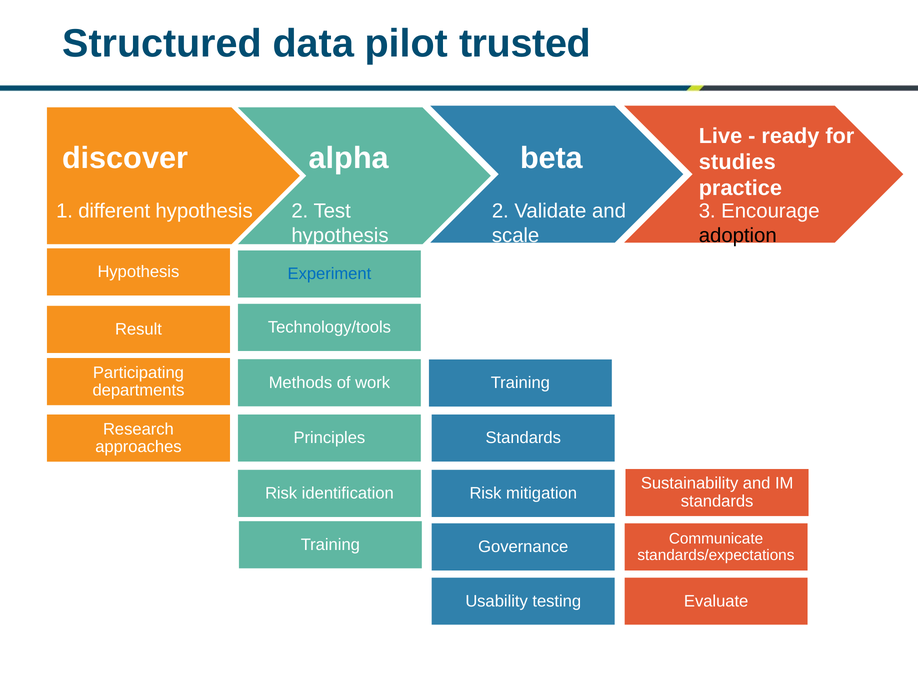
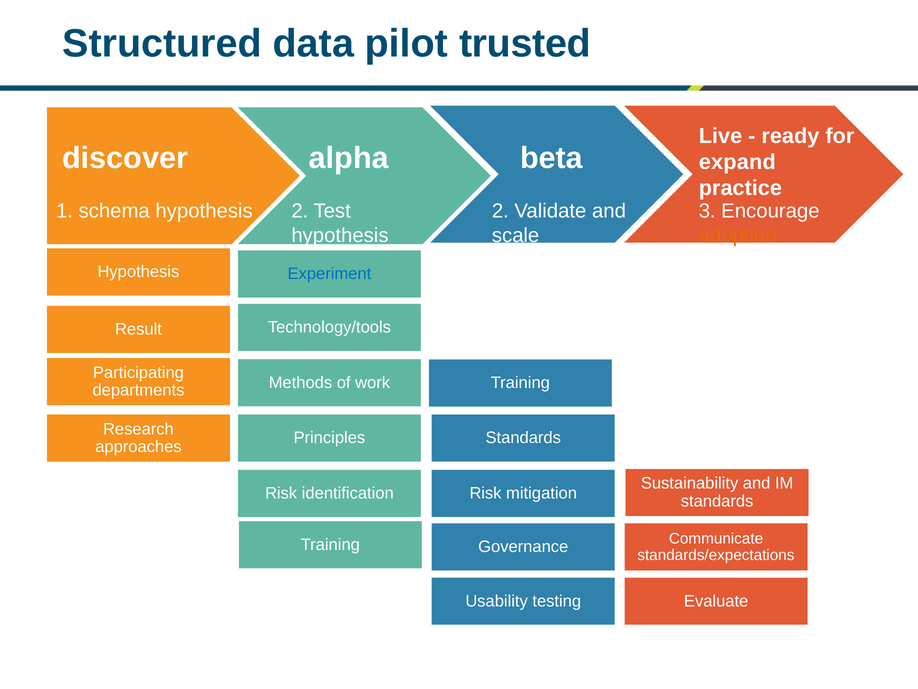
studies: studies -> expand
different: different -> schema
adoption colour: black -> orange
